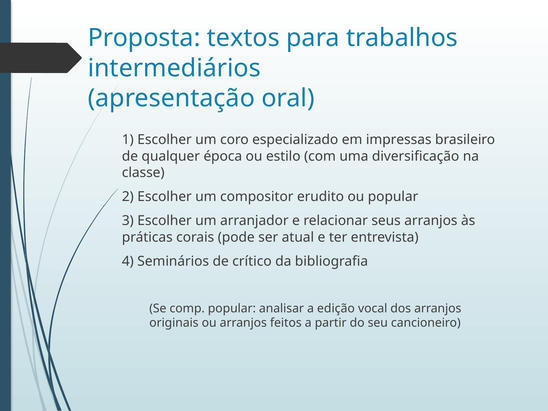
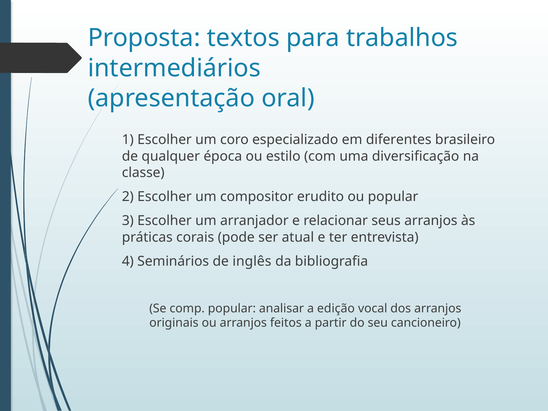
impressas: impressas -> diferentes
crítico: crítico -> inglês
